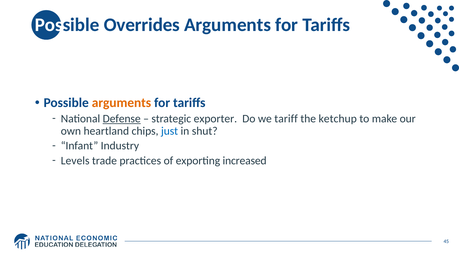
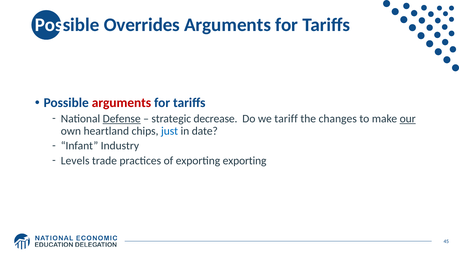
arguments at (121, 103) colour: orange -> red
exporter: exporter -> decrease
ketchup: ketchup -> changes
our underline: none -> present
shut: shut -> date
exporting increased: increased -> exporting
